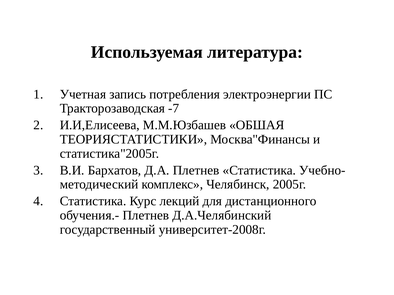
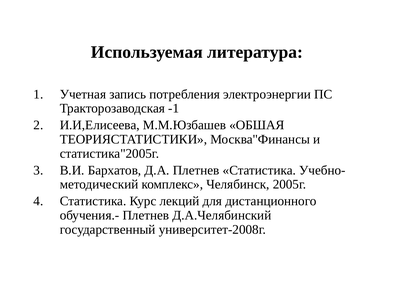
-7: -7 -> -1
